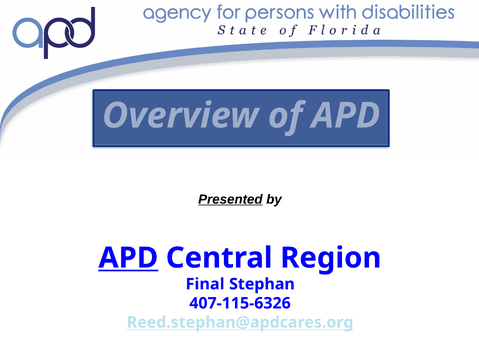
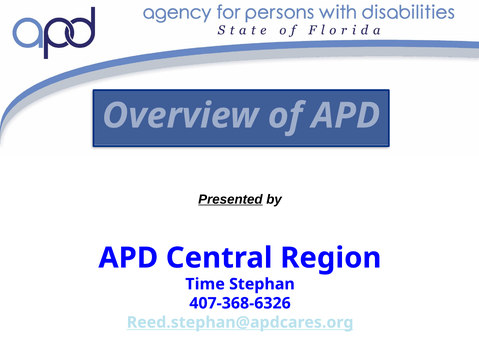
APD at (128, 258) underline: present -> none
Final: Final -> Time
407-115-6326: 407-115-6326 -> 407-368-6326
